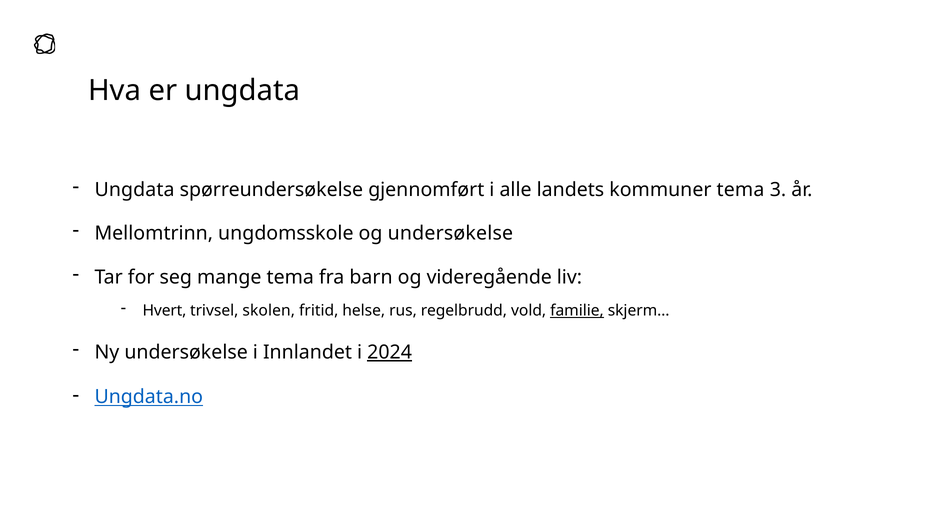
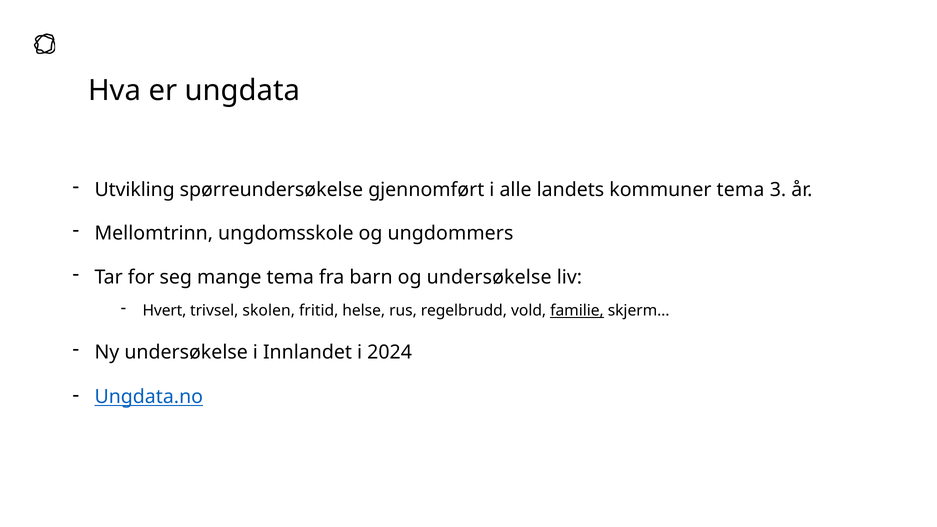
Ungdata at (135, 190): Ungdata -> Utvikling
og undersøkelse: undersøkelse -> ungdommers
og videregående: videregående -> undersøkelse
2024 underline: present -> none
